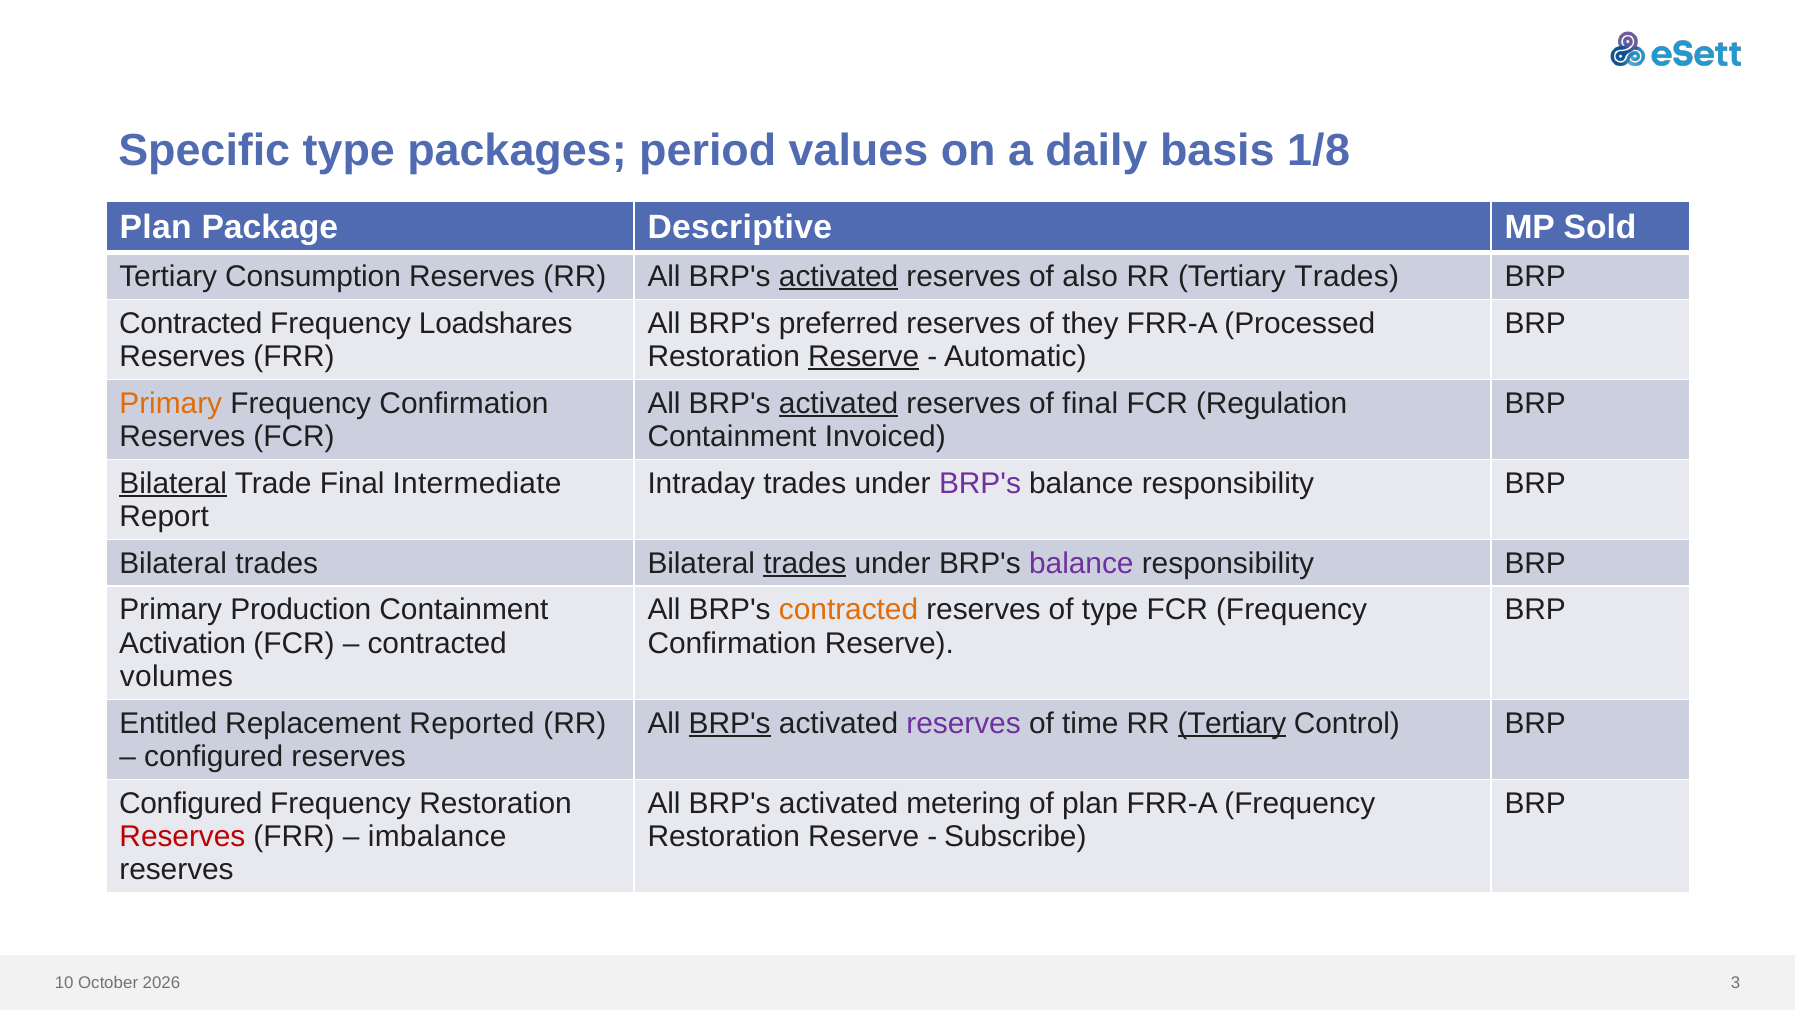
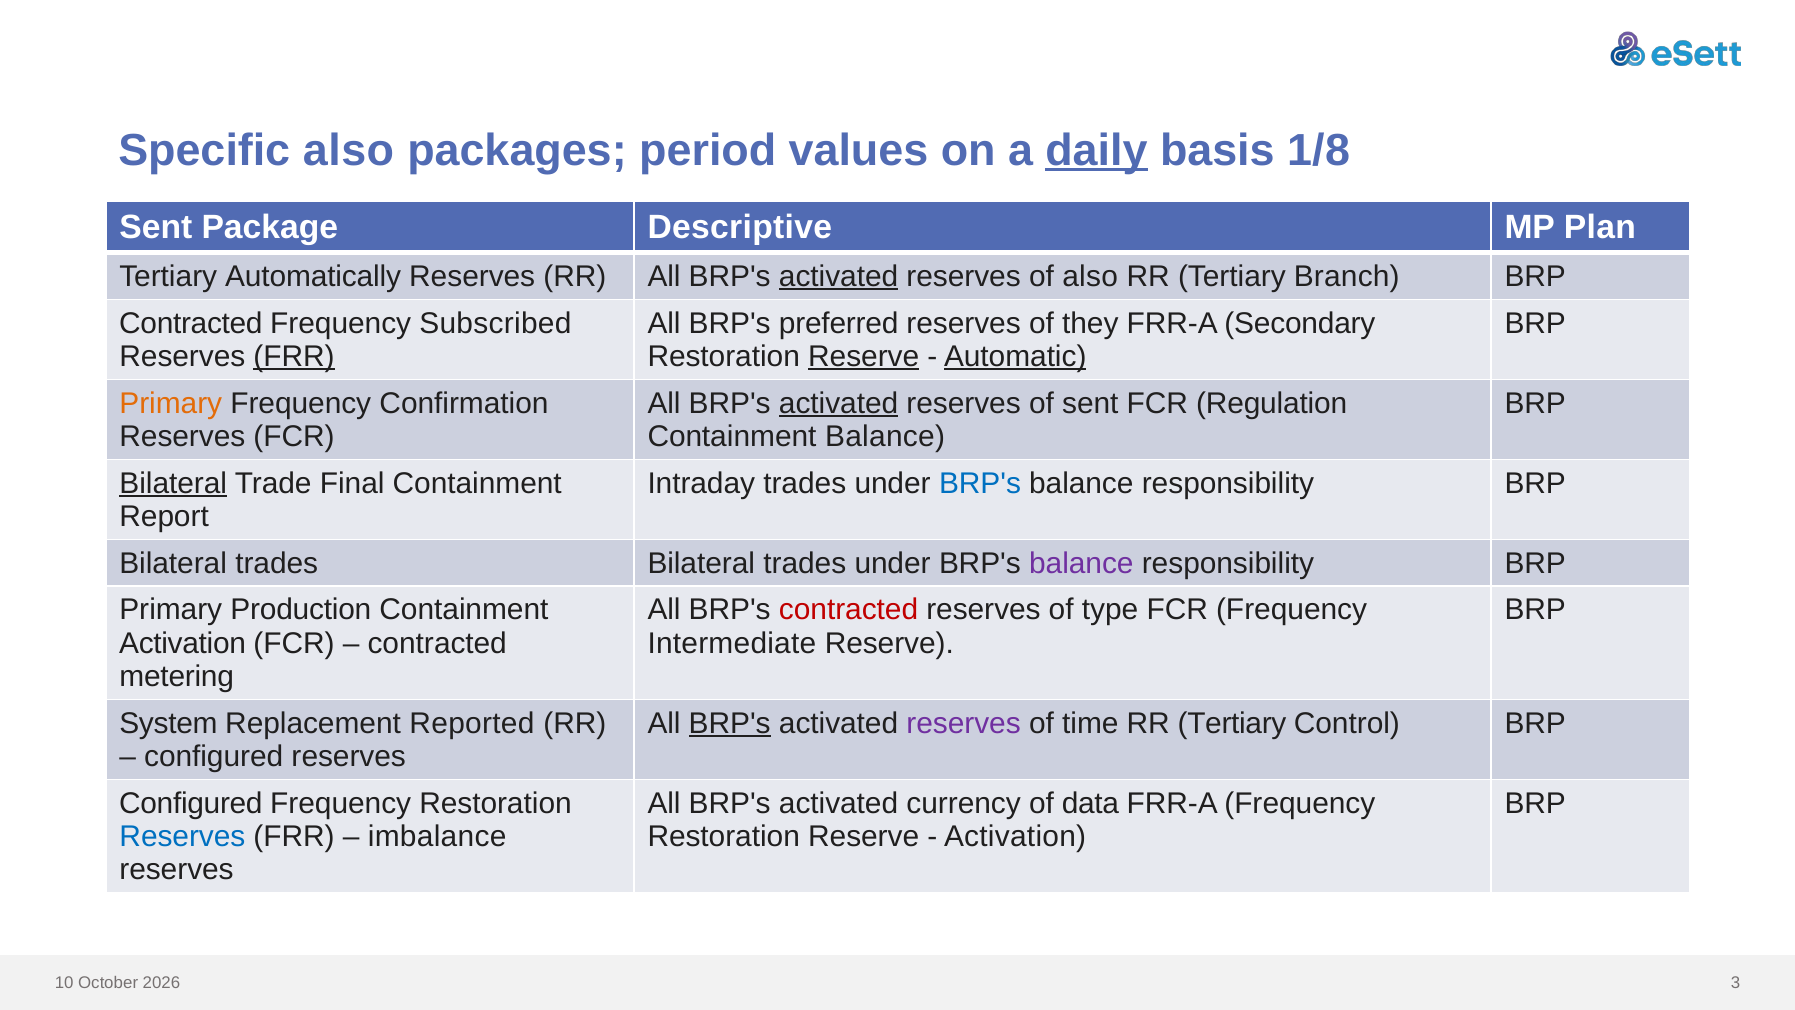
Specific type: type -> also
daily underline: none -> present
Plan at (156, 228): Plan -> Sent
Sold: Sold -> Plan
Consumption: Consumption -> Automatically
Tertiary Trades: Trades -> Branch
Loadshares: Loadshares -> Subscribed
Processed: Processed -> Secondary
FRR at (294, 356) underline: none -> present
Automatic underline: none -> present
of final: final -> sent
Containment Invoiced: Invoiced -> Balance
Final Intermediate: Intermediate -> Containment
BRP's at (980, 483) colour: purple -> blue
trades at (805, 563) underline: present -> none
contracted at (849, 610) colour: orange -> red
Confirmation at (732, 643): Confirmation -> Intermediate
volumes: volumes -> metering
Entitled: Entitled -> System
Tertiary at (1232, 723) underline: present -> none
metering: metering -> currency
of plan: plan -> data
Reserves at (182, 836) colour: red -> blue
Subscribe at (1015, 836): Subscribe -> Activation
